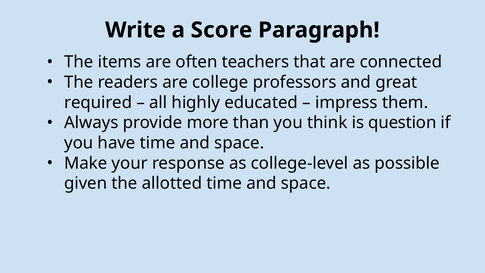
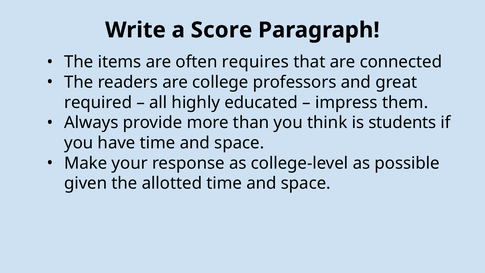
teachers: teachers -> requires
question: question -> students
